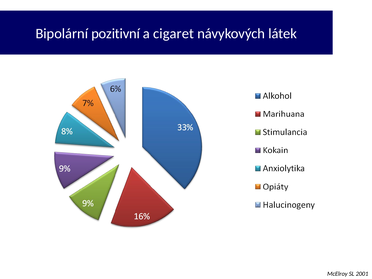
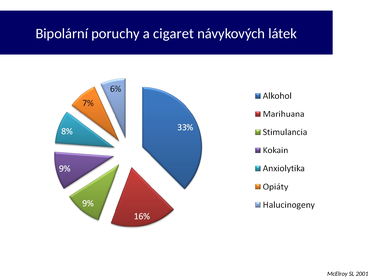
pozitivní: pozitivní -> poruchy
